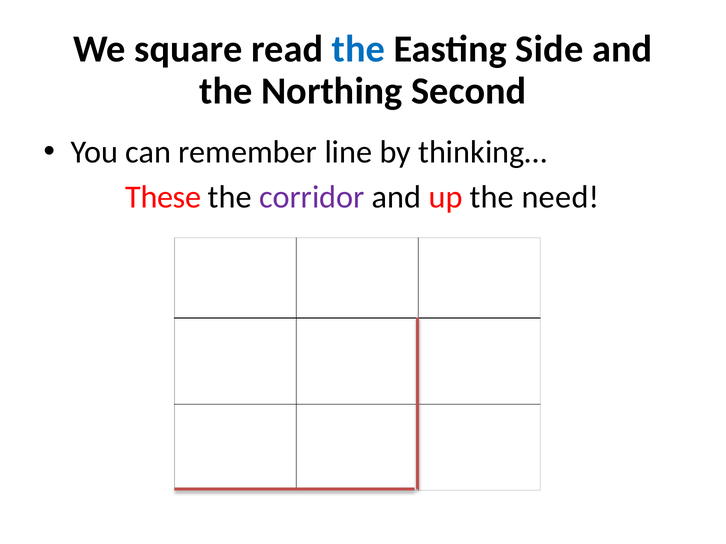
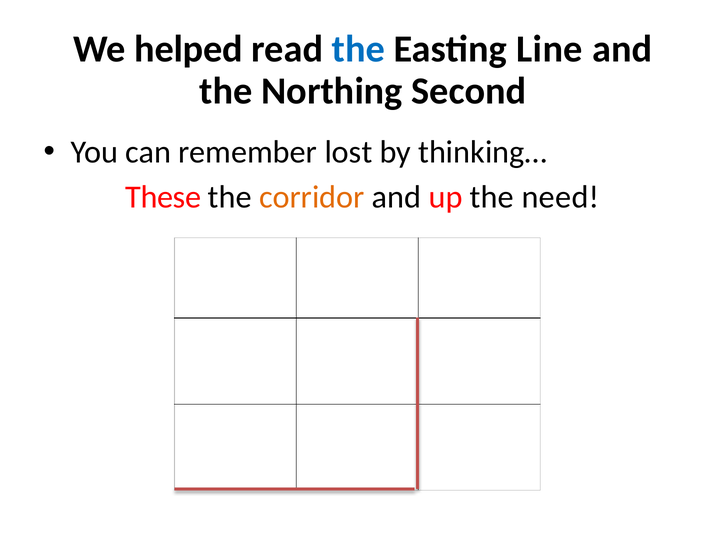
square: square -> helped
Side: Side -> Line
line: line -> lost
corridor colour: purple -> orange
